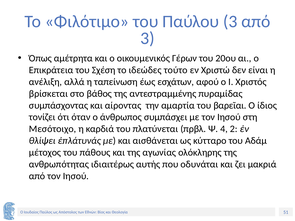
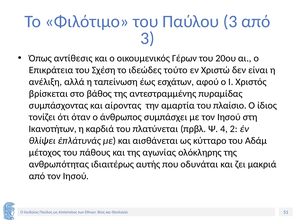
αμέτρητα: αμέτρητα -> αντίθεσις
βαρεῖαι: βαρεῖαι -> πλαίσιο
Μεσότοιχο: Μεσότοιχο -> Ικανοτήτων
